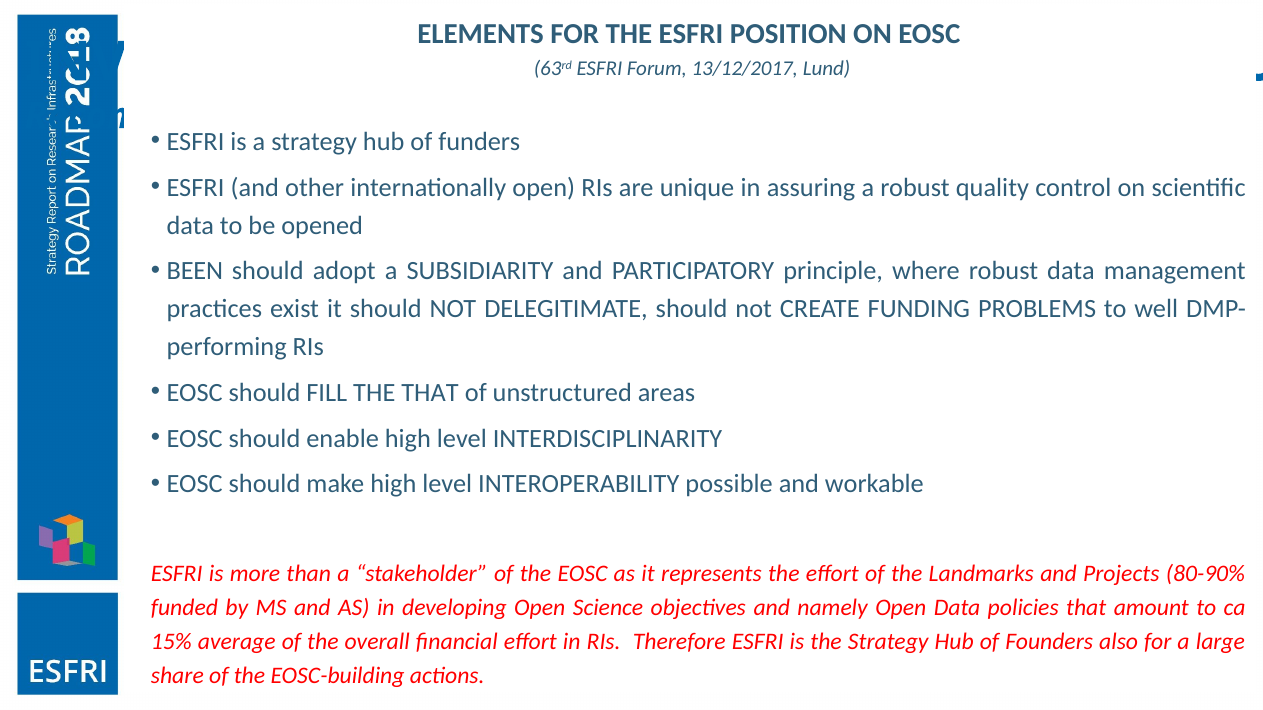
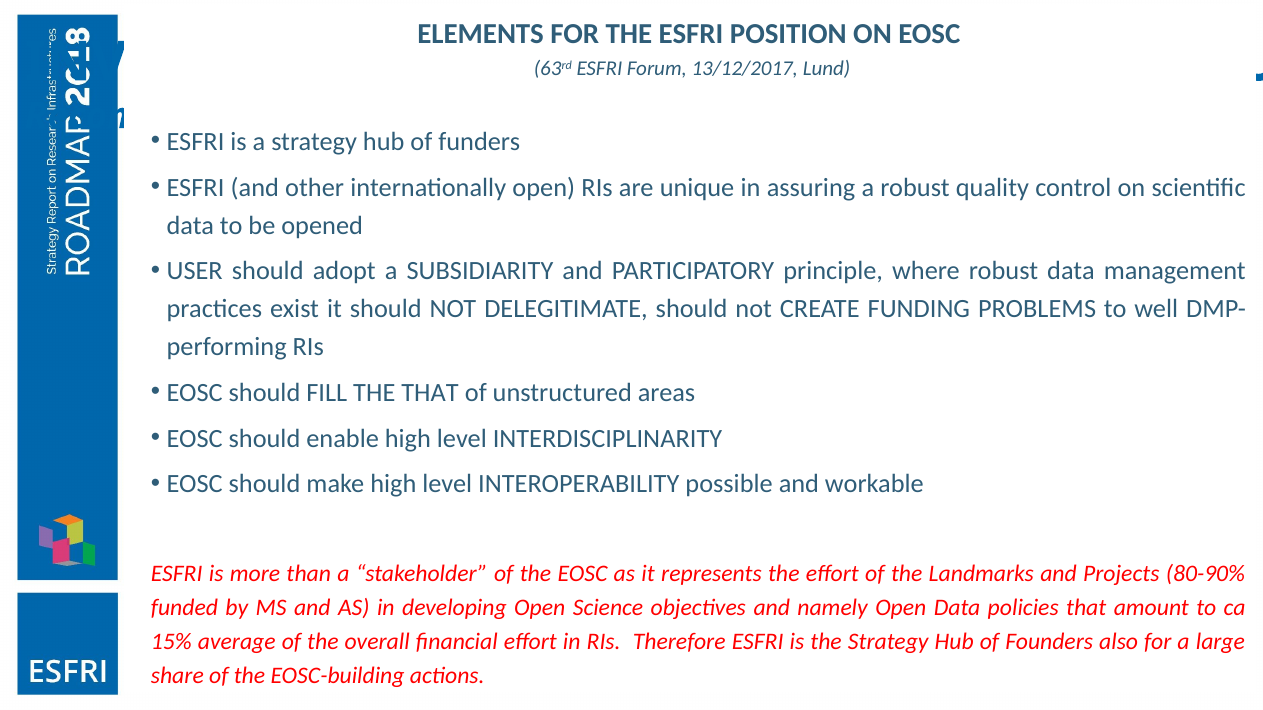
BEEN: BEEN -> USER
